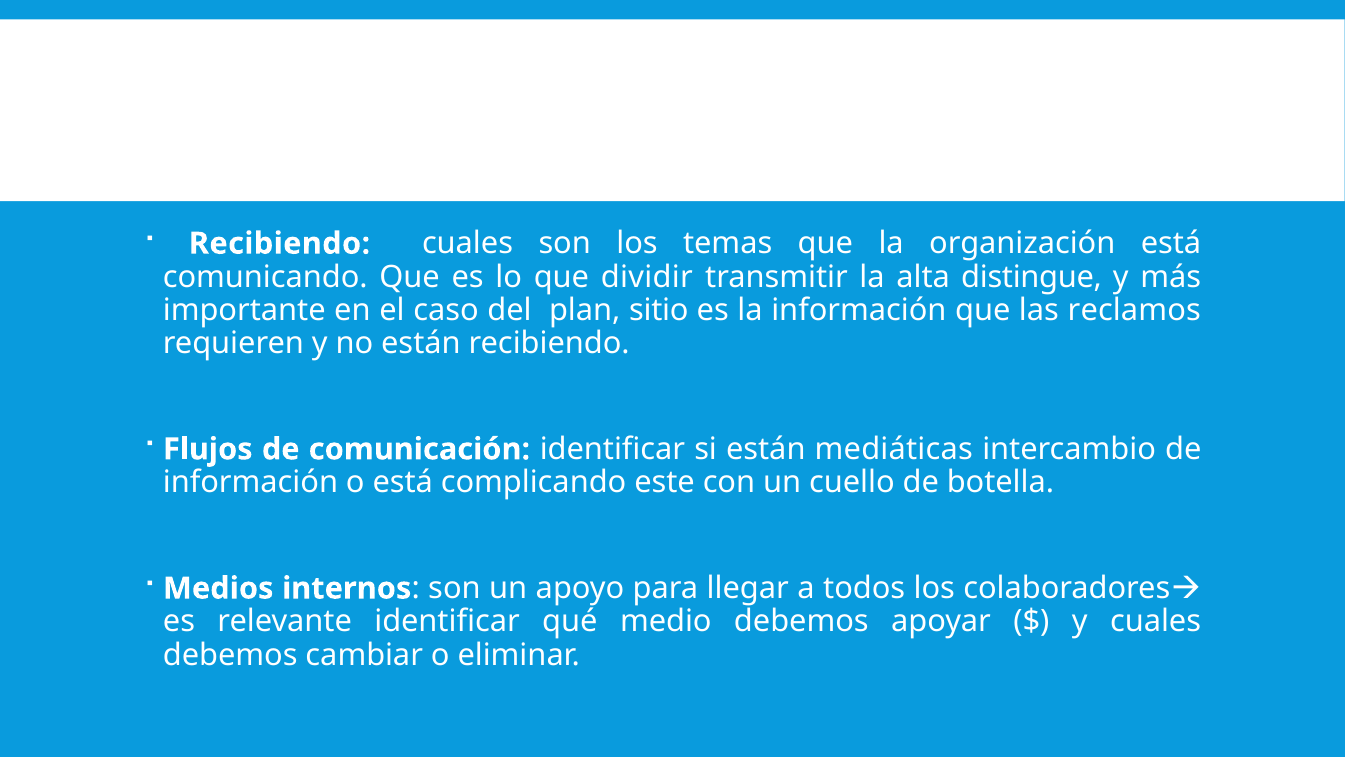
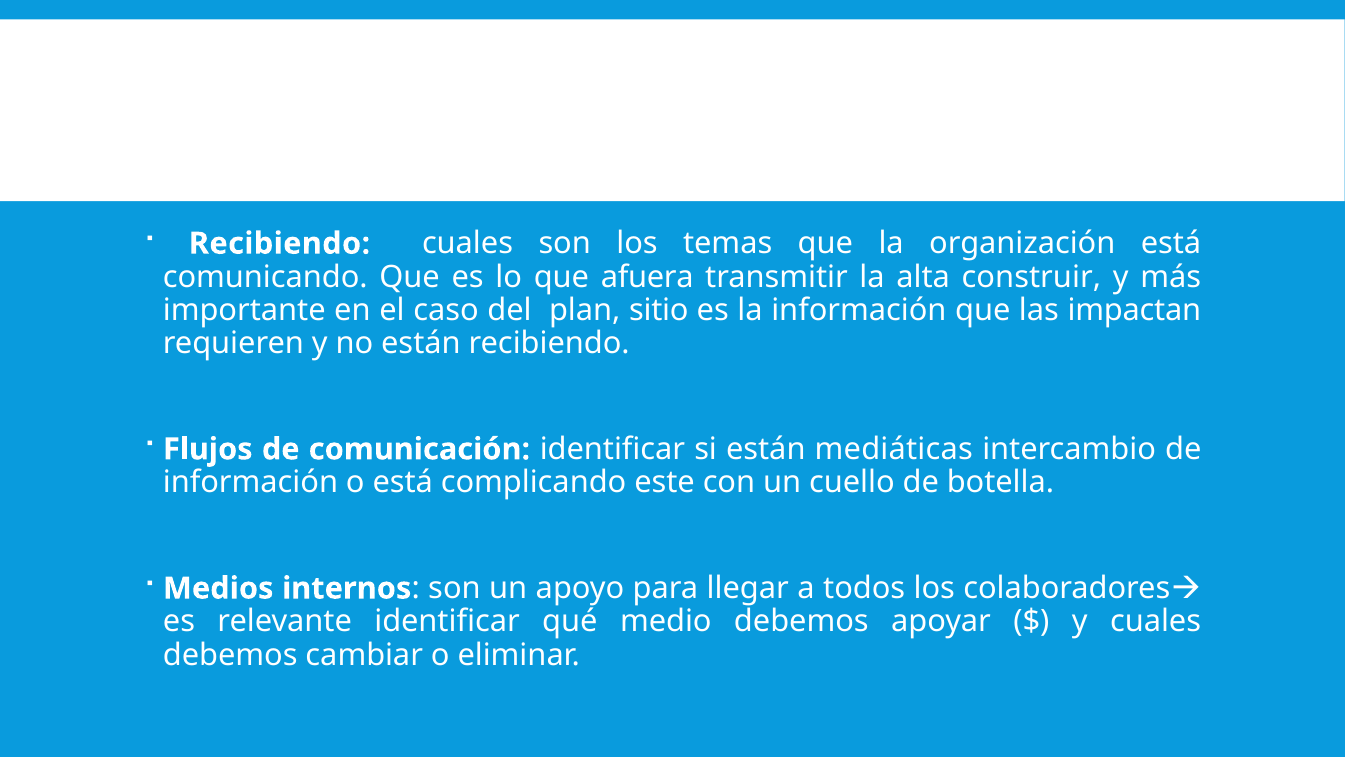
dividir: dividir -> afuera
distingue: distingue -> construir
reclamos: reclamos -> impactan
